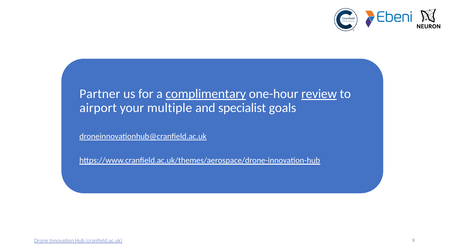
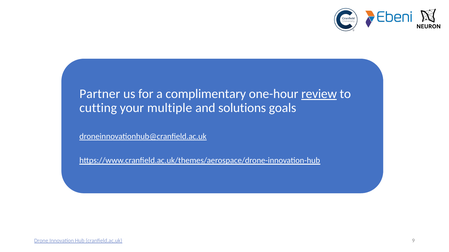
complimentary underline: present -> none
airport: airport -> cutting
specialist: specialist -> solutions
